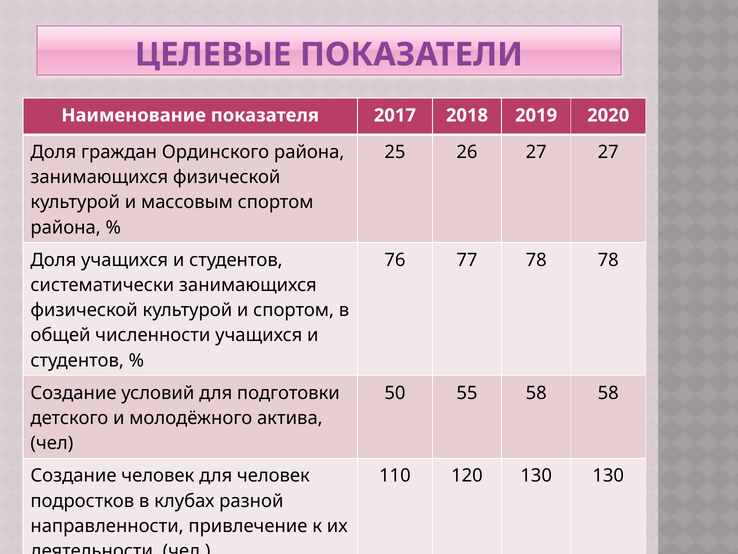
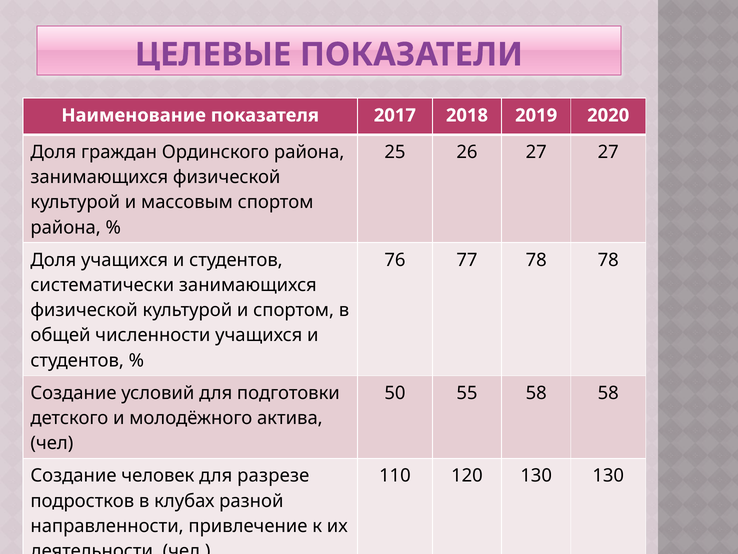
для человек: человек -> разрезе
